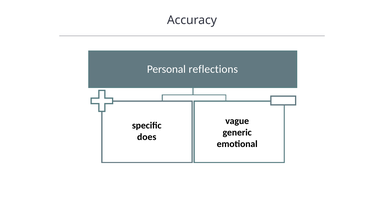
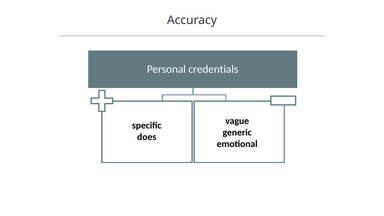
reflections: reflections -> credentials
